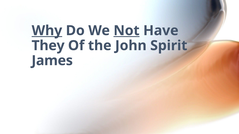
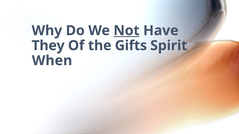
Why underline: present -> none
John: John -> Gifts
James: James -> When
